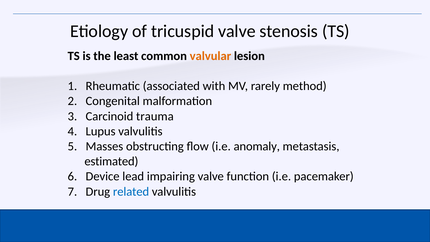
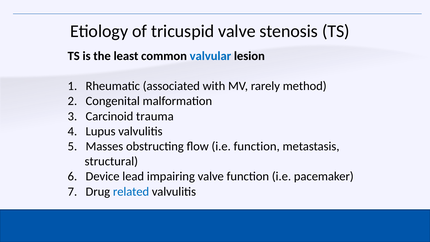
valvular colour: orange -> blue
i.e anomaly: anomaly -> function
estimated: estimated -> structural
